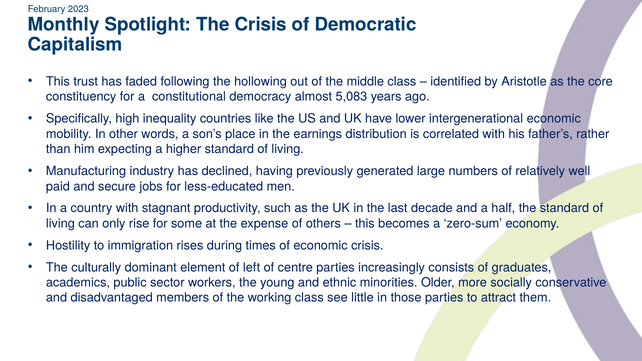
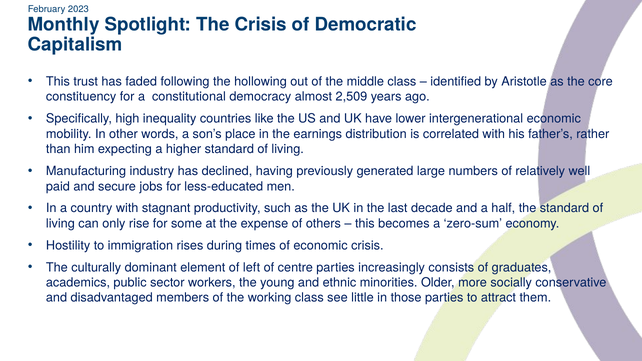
5,083: 5,083 -> 2,509
